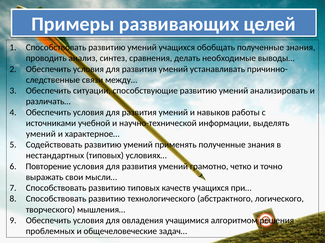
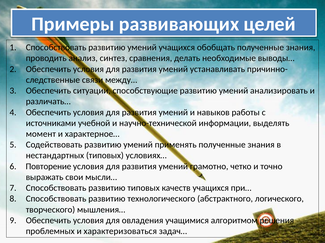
умений at (41, 134): умений -> момент
общечеловеческие: общечеловеческие -> характеризоваться
